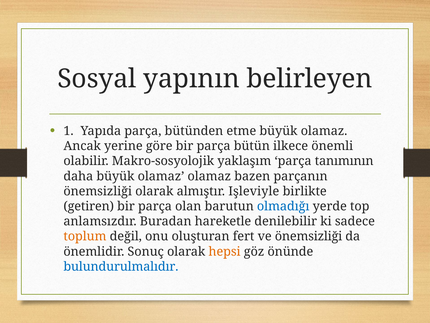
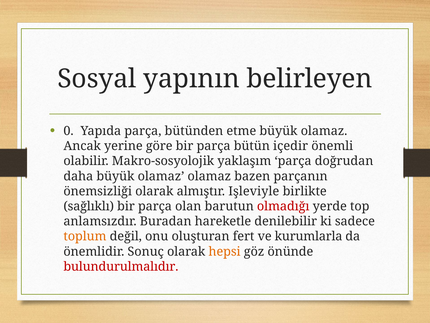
1: 1 -> 0
ilkece: ilkece -> içedir
tanımının: tanımının -> doğrudan
getiren: getiren -> sağlıklı
olmadığı colour: blue -> red
ve önemsizliği: önemsizliği -> kurumlarla
bulundurulmalıdır colour: blue -> red
